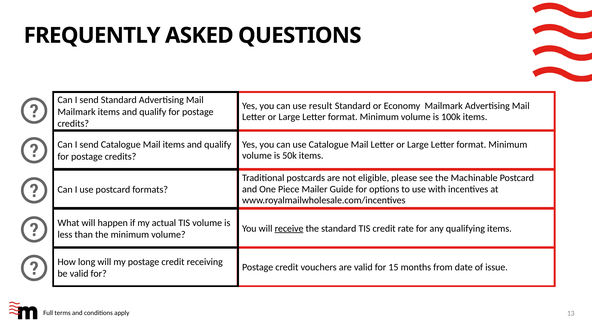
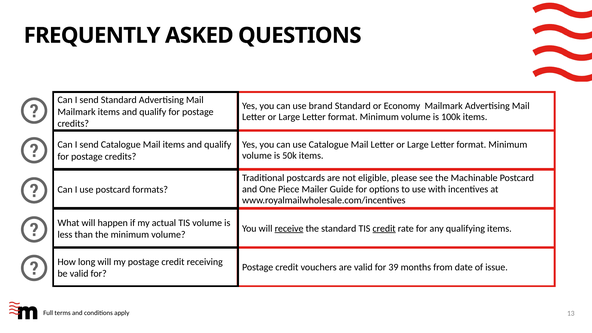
result: result -> brand
credit at (384, 228) underline: none -> present
15: 15 -> 39
